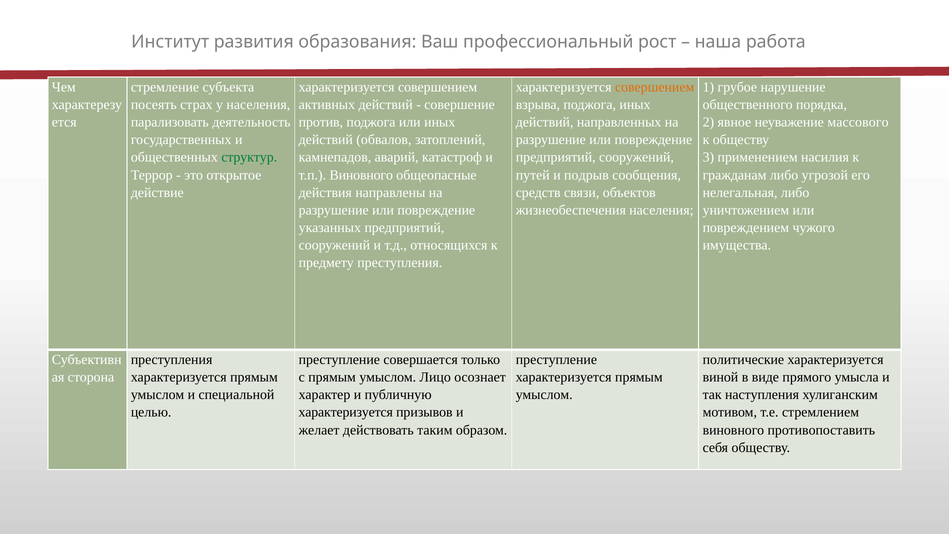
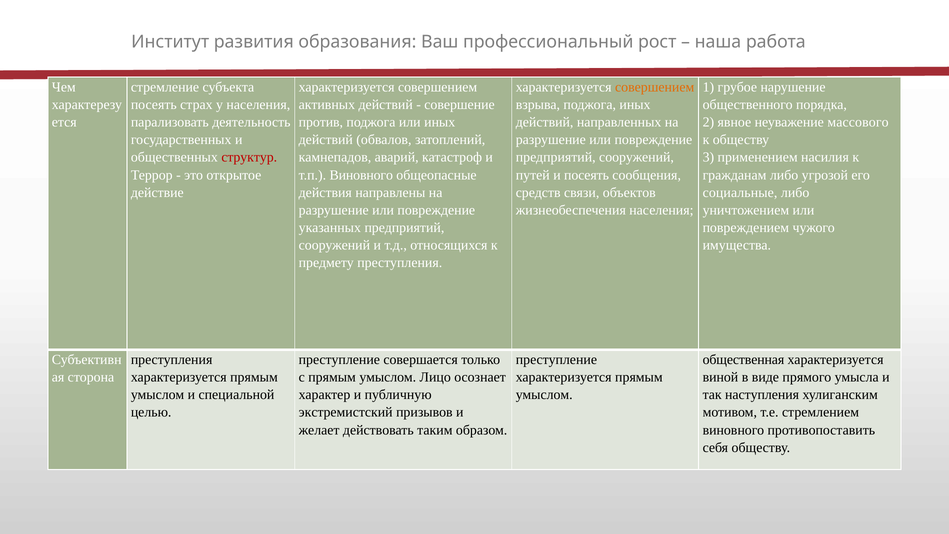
структур colour: green -> red
и подрыв: подрыв -> посеять
нелегальная: нелегальная -> социальные
политические: политические -> общественная
характеризуется at (346, 412): характеризуется -> экстремистский
